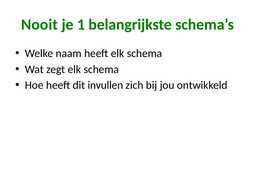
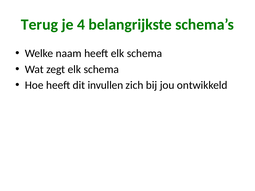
Nooit: Nooit -> Terug
1: 1 -> 4
